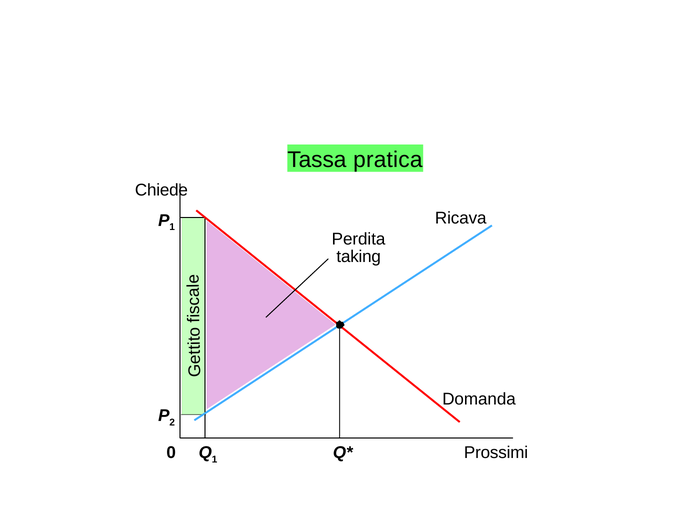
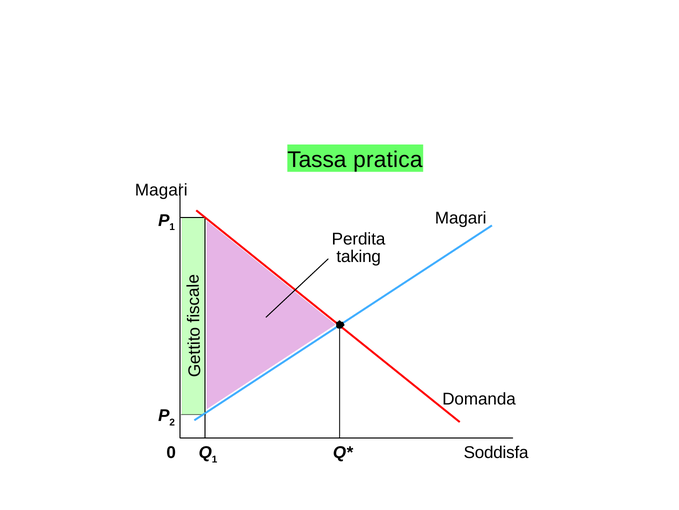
Chiede at (161, 190): Chiede -> Magari
Ricava at (461, 218): Ricava -> Magari
Prossimi: Prossimi -> Soddisfa
